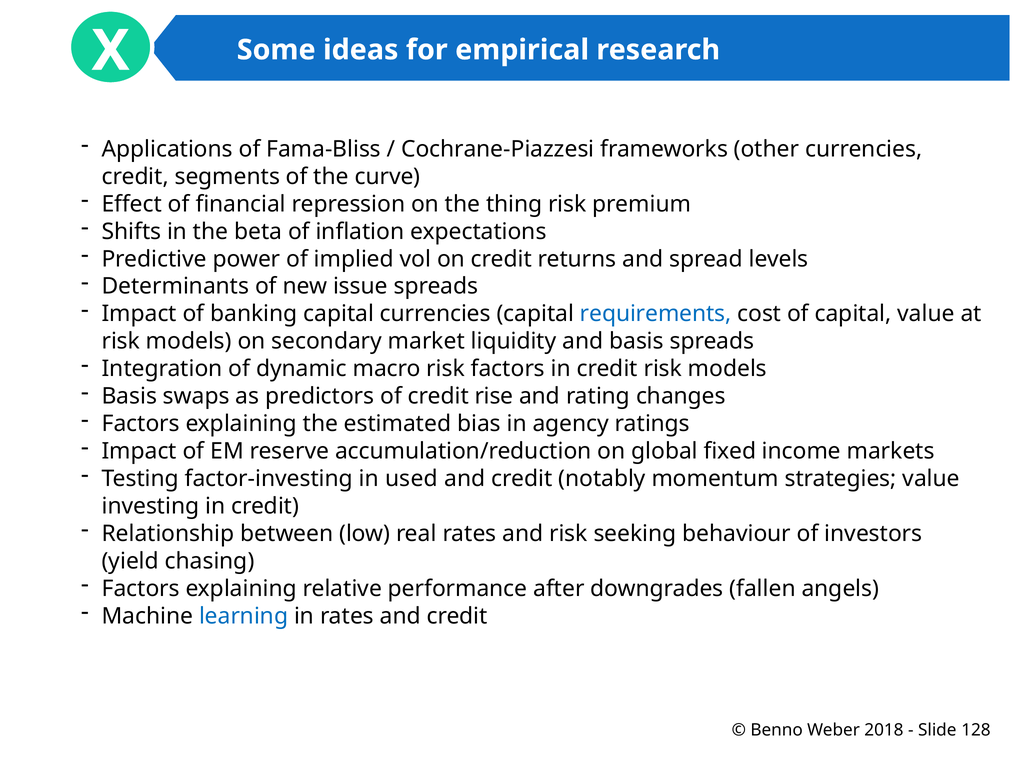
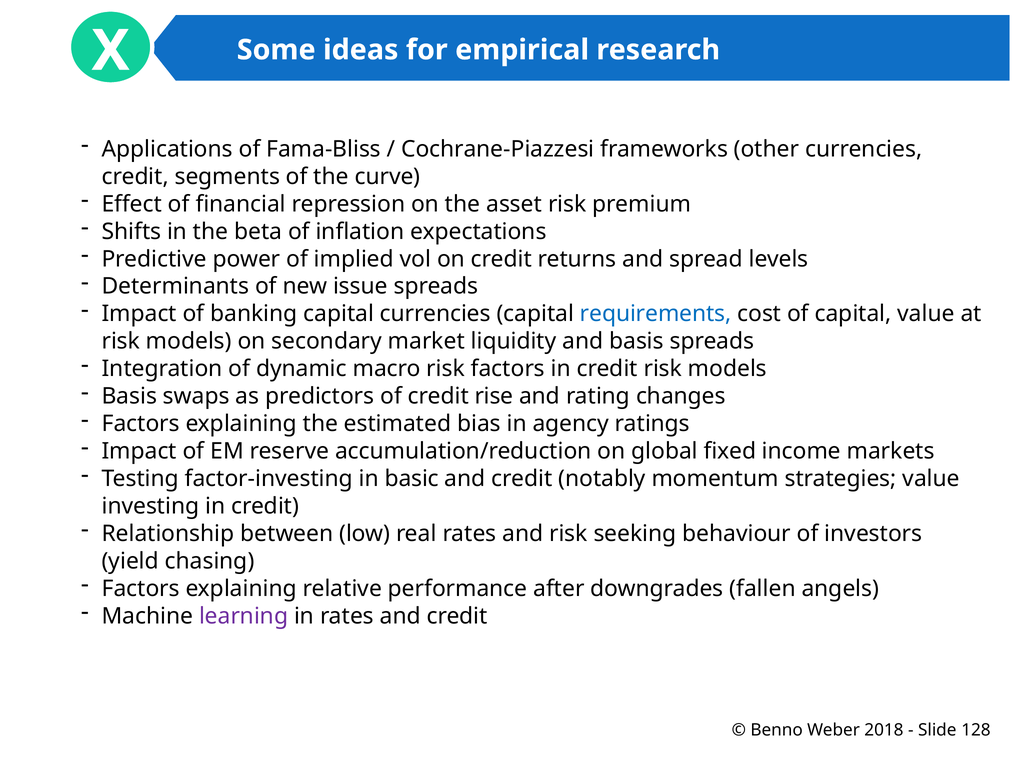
thing: thing -> asset
used: used -> basic
learning colour: blue -> purple
